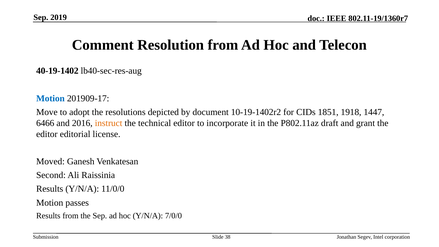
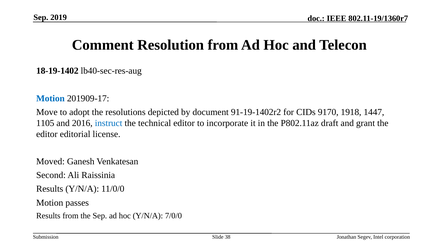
40-19-1402: 40-19-1402 -> 18-19-1402
10-19-1402r2: 10-19-1402r2 -> 91-19-1402r2
1851: 1851 -> 9170
6466: 6466 -> 1105
instruct colour: orange -> blue
